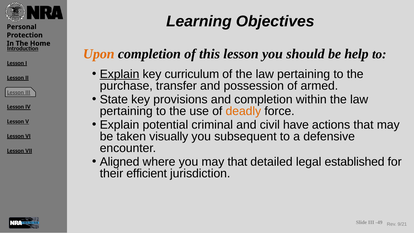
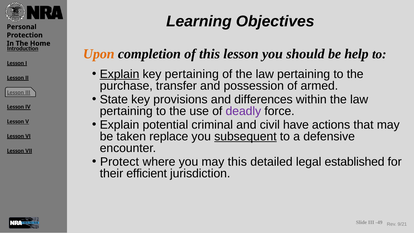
key curriculum: curriculum -> pertaining
and completion: completion -> differences
deadly colour: orange -> purple
visually: visually -> replace
subsequent underline: none -> present
Aligned: Aligned -> Protect
may that: that -> this
